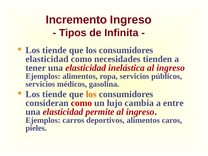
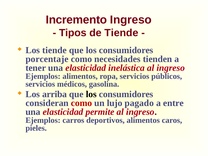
de Infinita: Infinita -> Tiende
elasticidad at (47, 59): elasticidad -> porcentaje
tiende at (54, 94): tiende -> arriba
los at (91, 94) colour: orange -> black
cambia: cambia -> pagado
